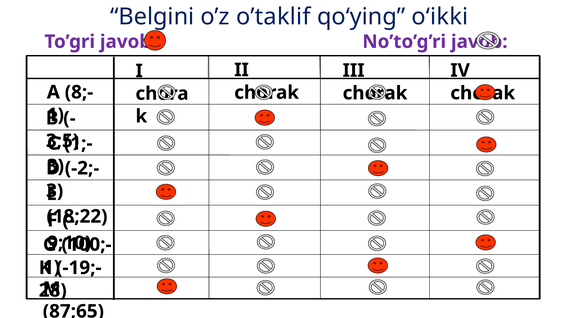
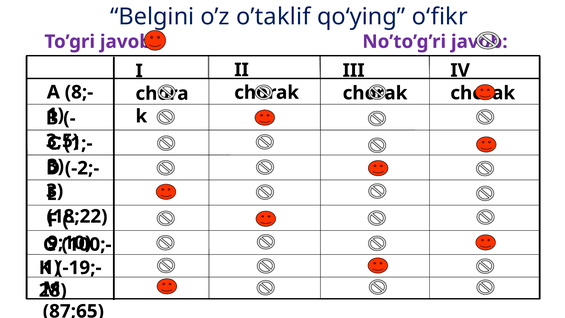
o‘ikki: o‘ikki -> o‘fikr
